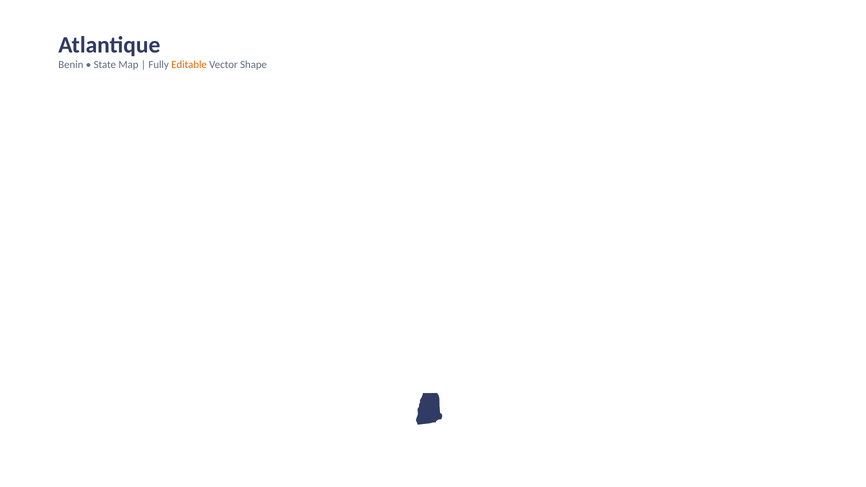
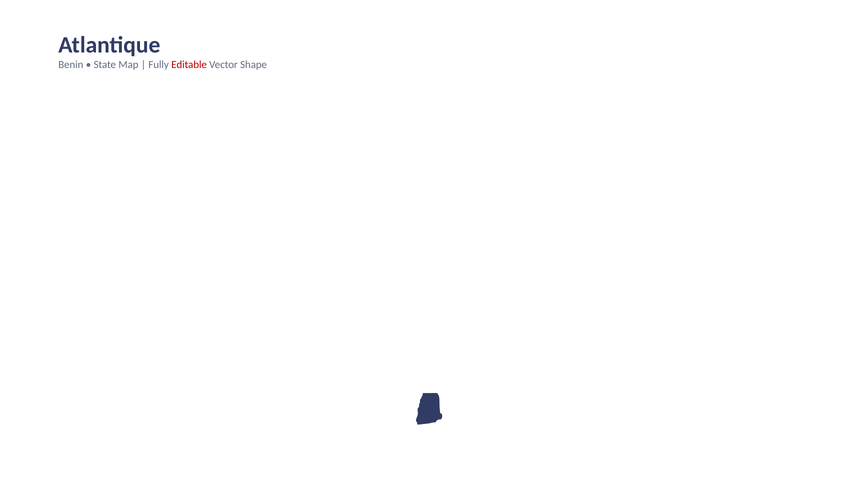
Editable colour: orange -> red
